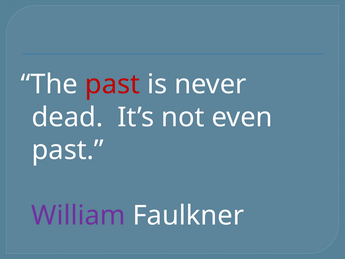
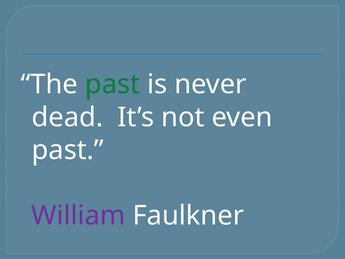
past at (112, 84) colour: red -> green
